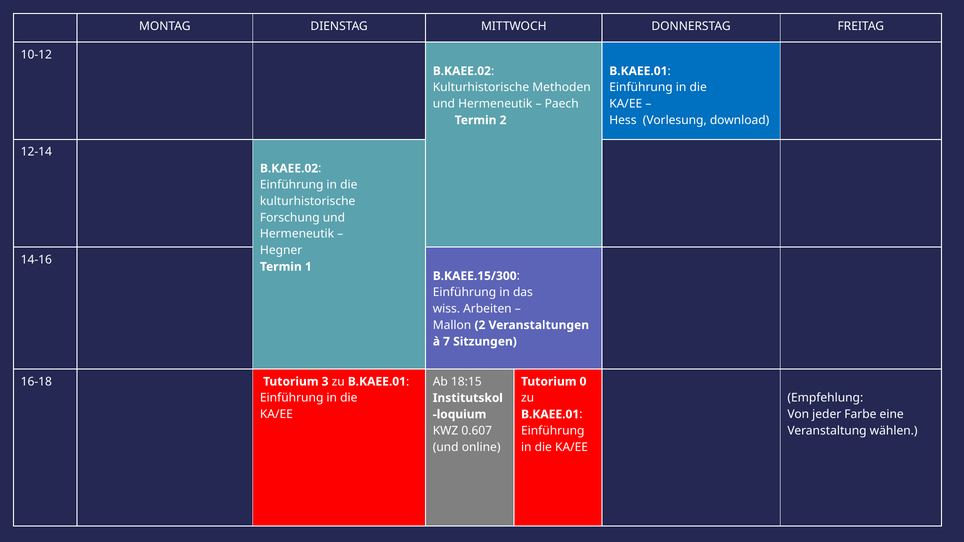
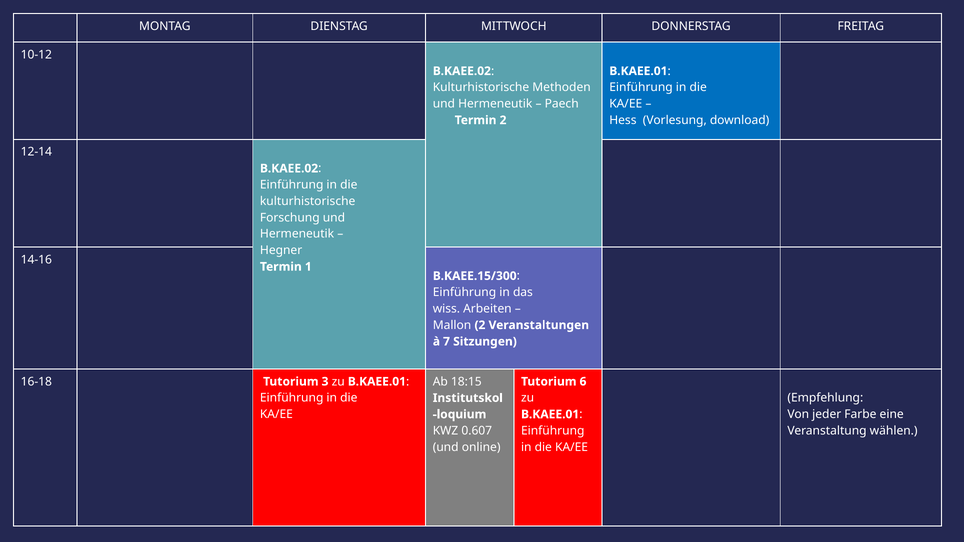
0: 0 -> 6
